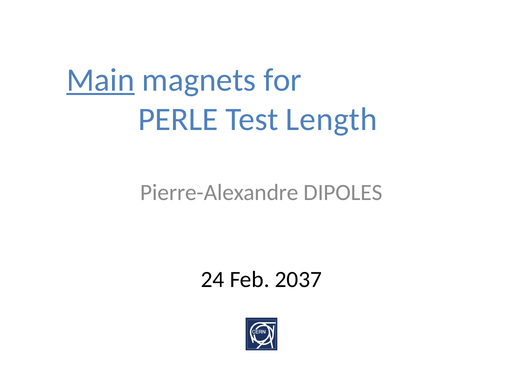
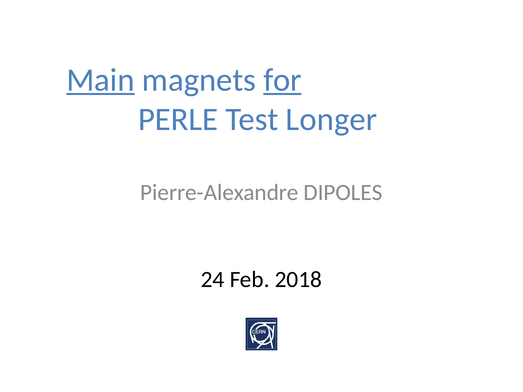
for underline: none -> present
Length: Length -> Longer
2037: 2037 -> 2018
